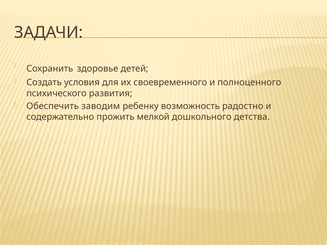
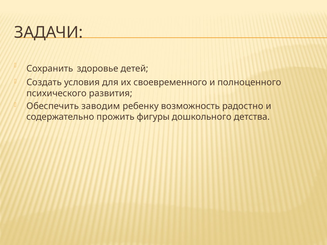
мелкой: мелкой -> фигуры
